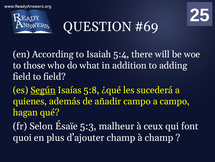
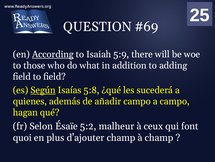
According underline: none -> present
5:4: 5:4 -> 5:9
5:3: 5:3 -> 5:2
